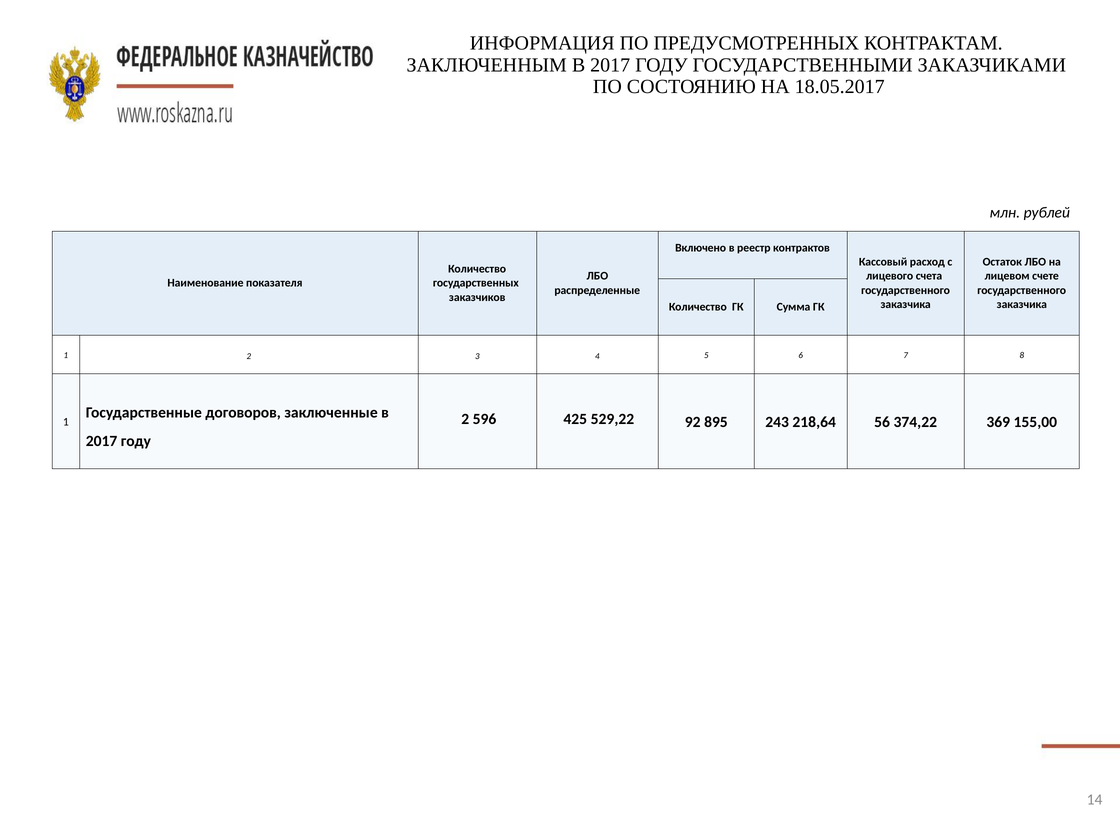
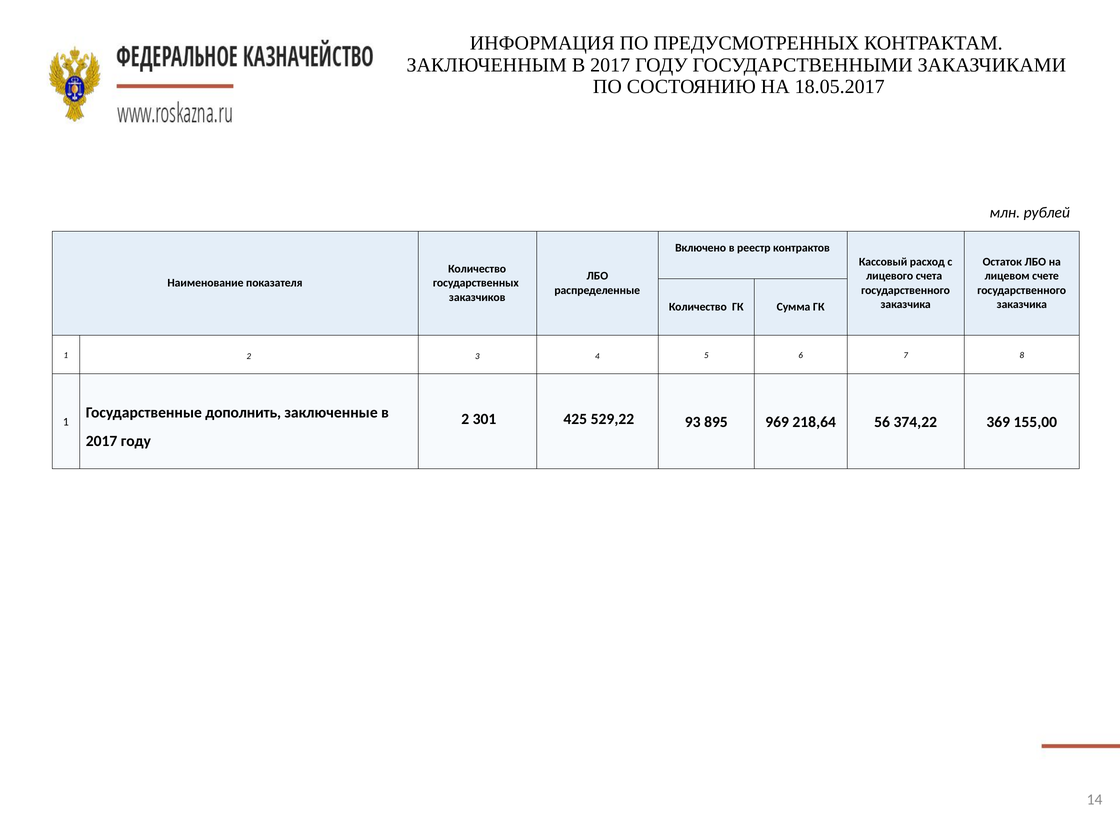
договоров: договоров -> дополнить
596: 596 -> 301
92: 92 -> 93
243: 243 -> 969
